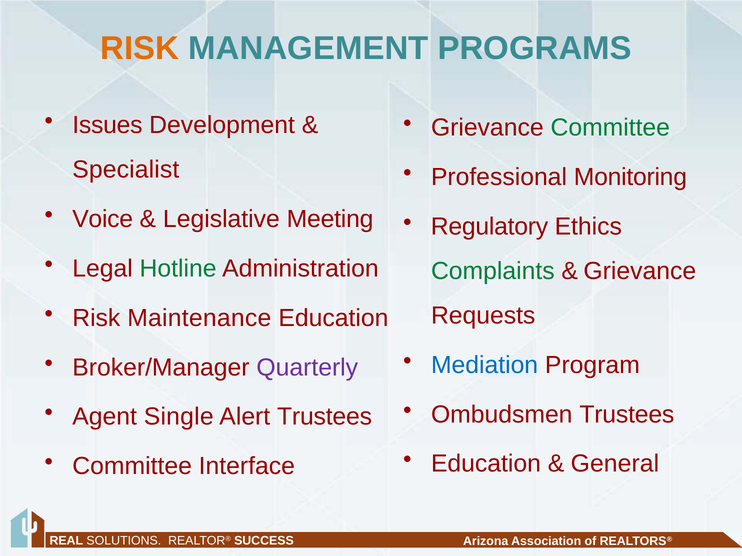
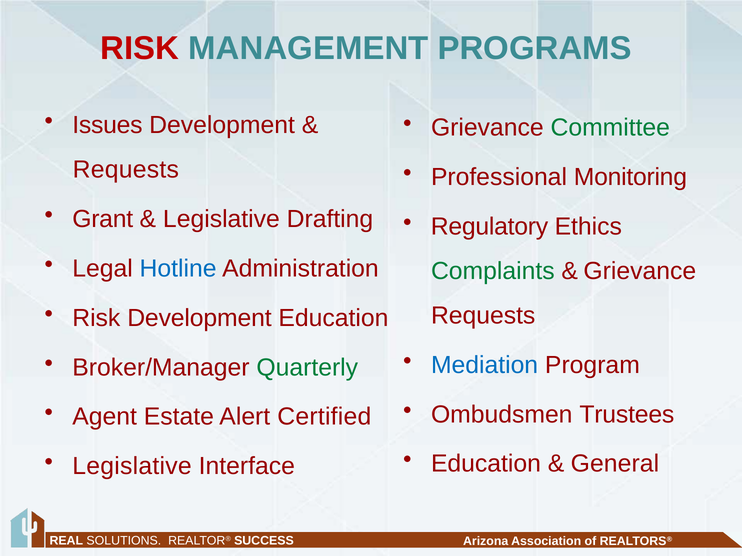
RISK at (140, 49) colour: orange -> red
Specialist at (126, 170): Specialist -> Requests
Voice: Voice -> Grant
Meeting: Meeting -> Drafting
Hotline colour: green -> blue
Risk Maintenance: Maintenance -> Development
Quarterly colour: purple -> green
Single: Single -> Estate
Alert Trustees: Trustees -> Certified
Committee at (132, 467): Committee -> Legislative
